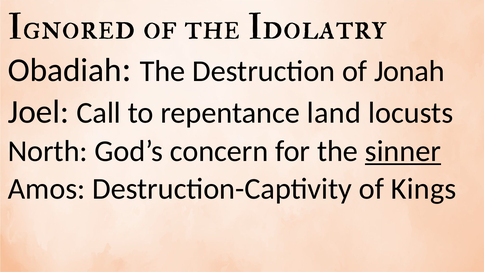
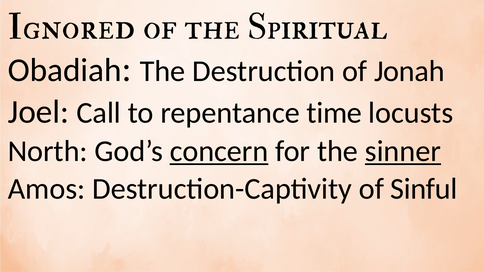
Idolatry: Idolatry -> Spiritual
land: land -> time
concern underline: none -> present
Kings: Kings -> Sinful
